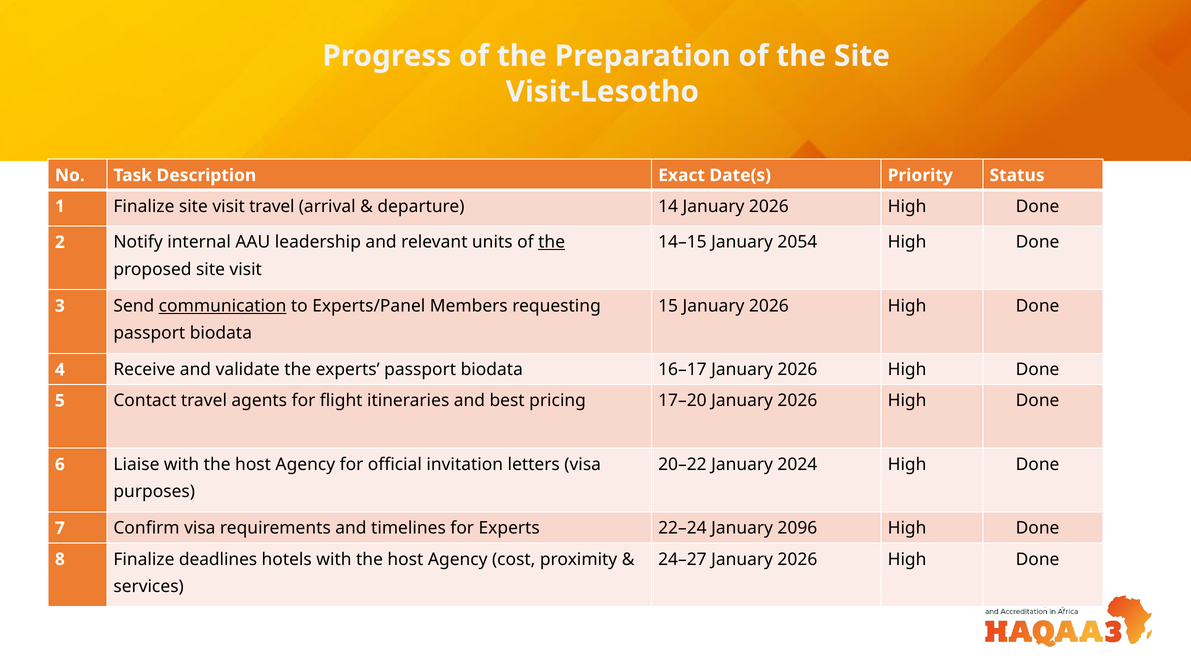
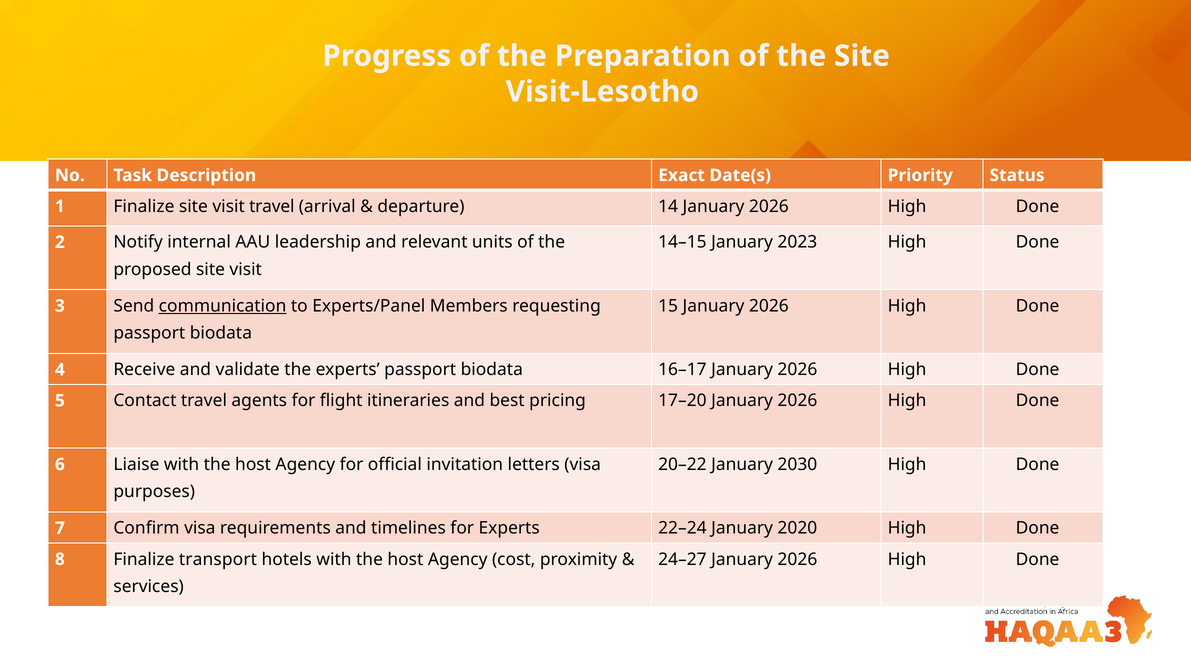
2054: 2054 -> 2023
the at (552, 242) underline: present -> none
2024: 2024 -> 2030
2096: 2096 -> 2020
deadlines: deadlines -> transport
